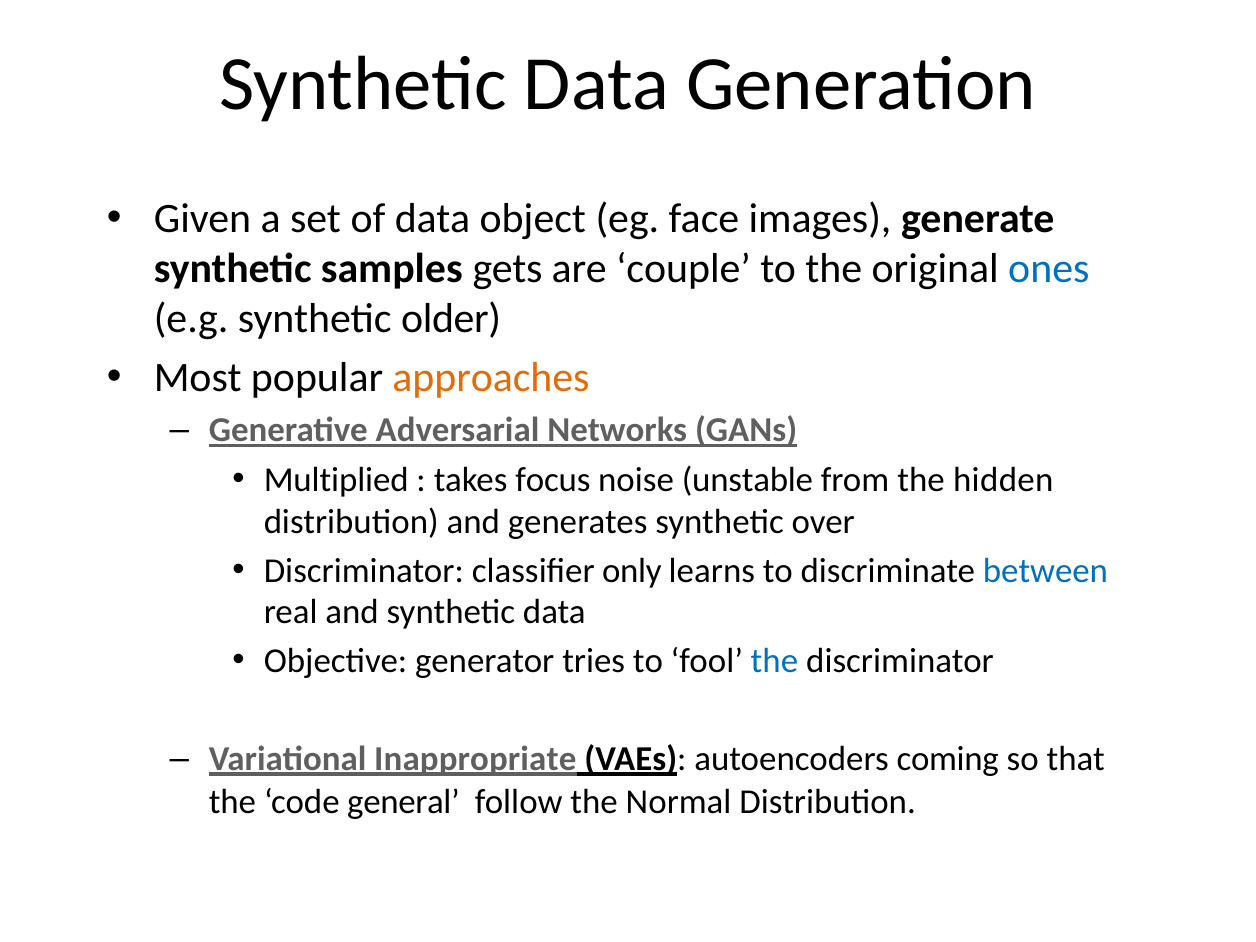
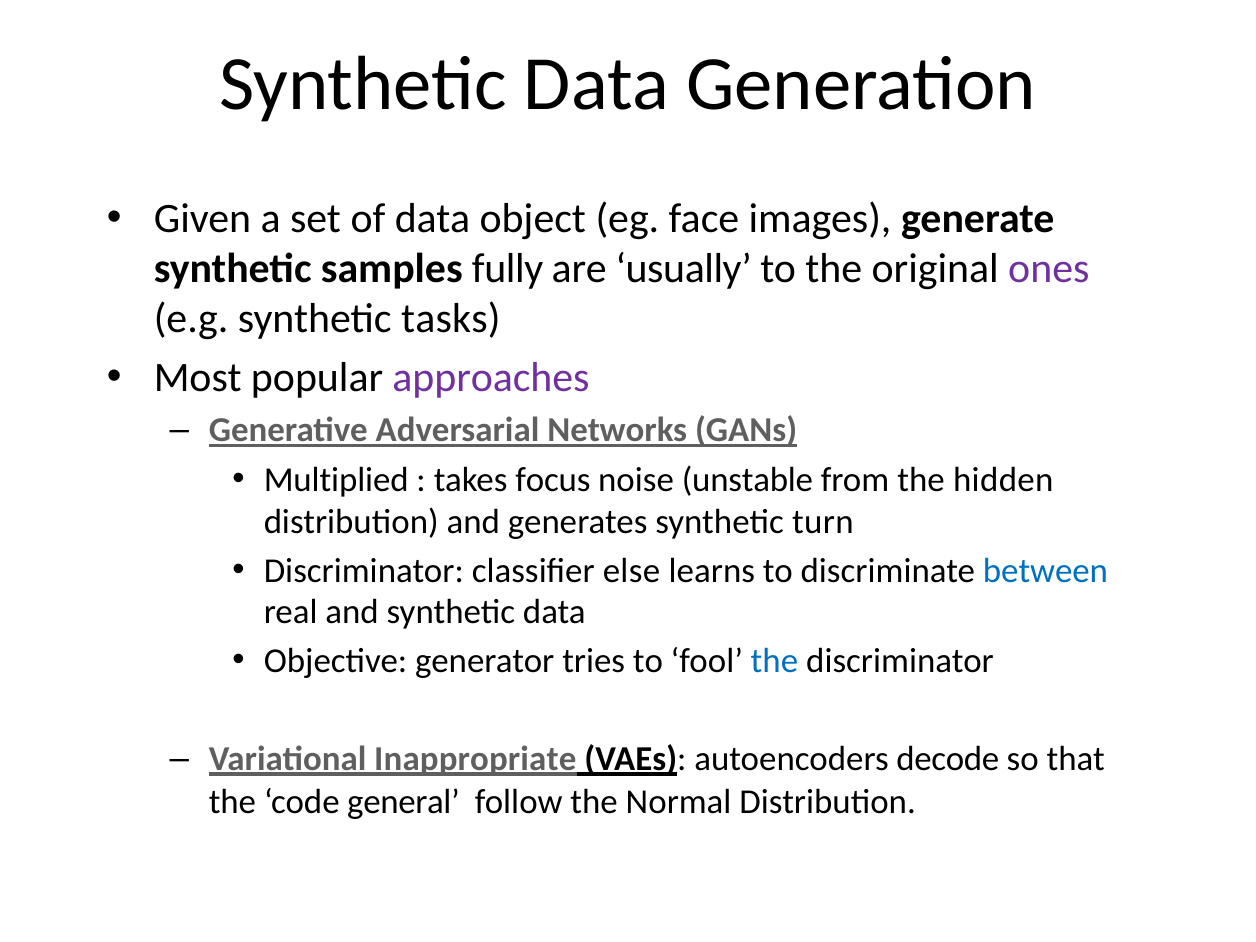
gets: gets -> fully
couple: couple -> usually
ones colour: blue -> purple
older: older -> tasks
approaches colour: orange -> purple
over: over -> turn
only: only -> else
coming: coming -> decode
